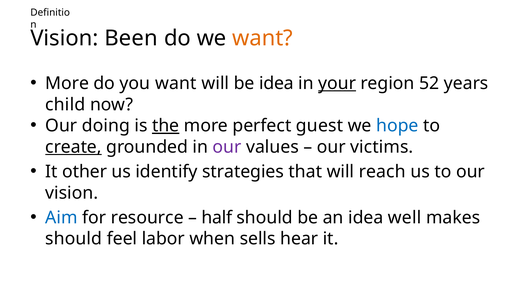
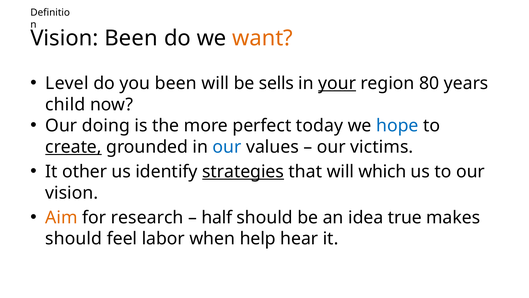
More at (67, 83): More -> Level
you want: want -> been
be idea: idea -> sells
52: 52 -> 80
the underline: present -> none
guest: guest -> today
our at (227, 147) colour: purple -> blue
strategies underline: none -> present
reach: reach -> which
Aim colour: blue -> orange
resource: resource -> research
well: well -> true
sells: sells -> help
